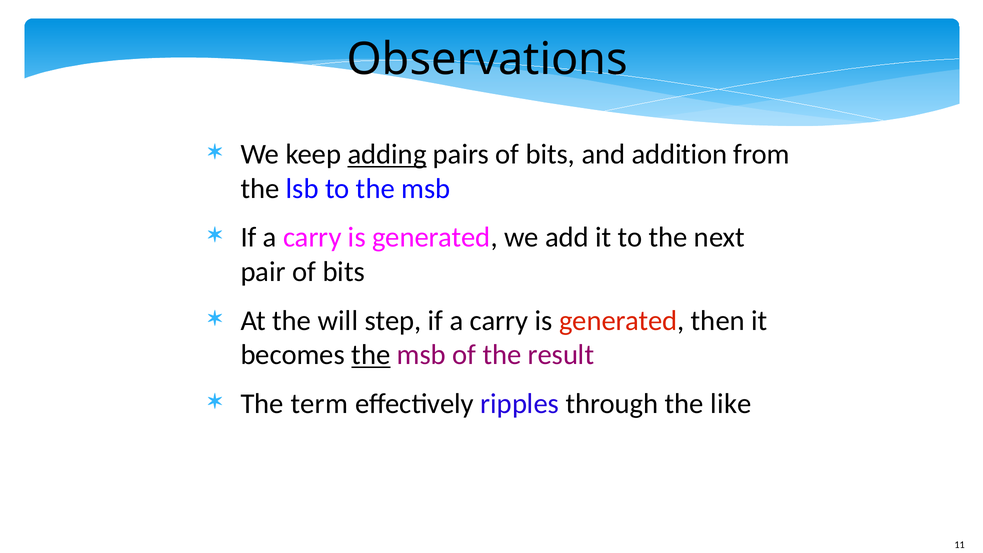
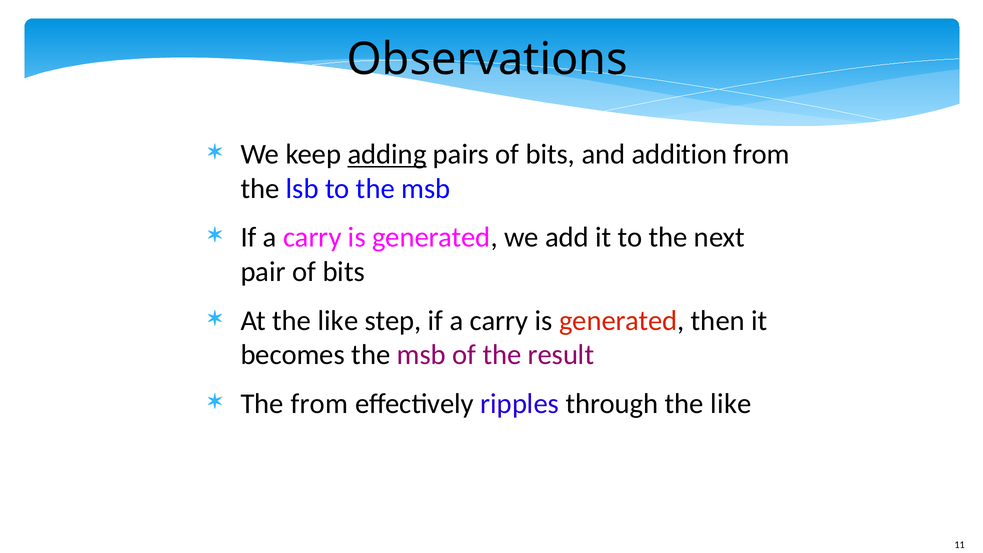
At the will: will -> like
the at (371, 355) underline: present -> none
The term: term -> from
